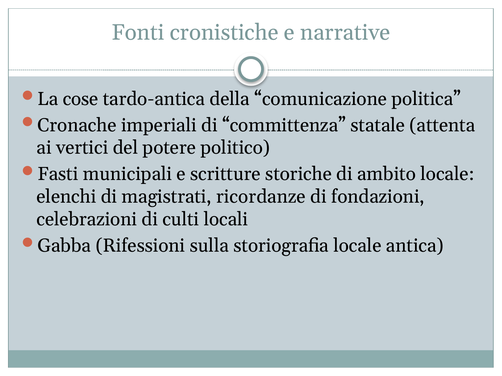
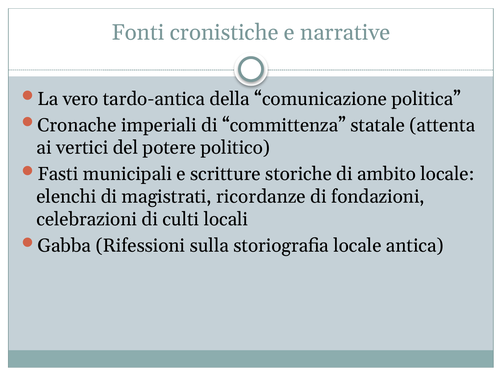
cose: cose -> vero
